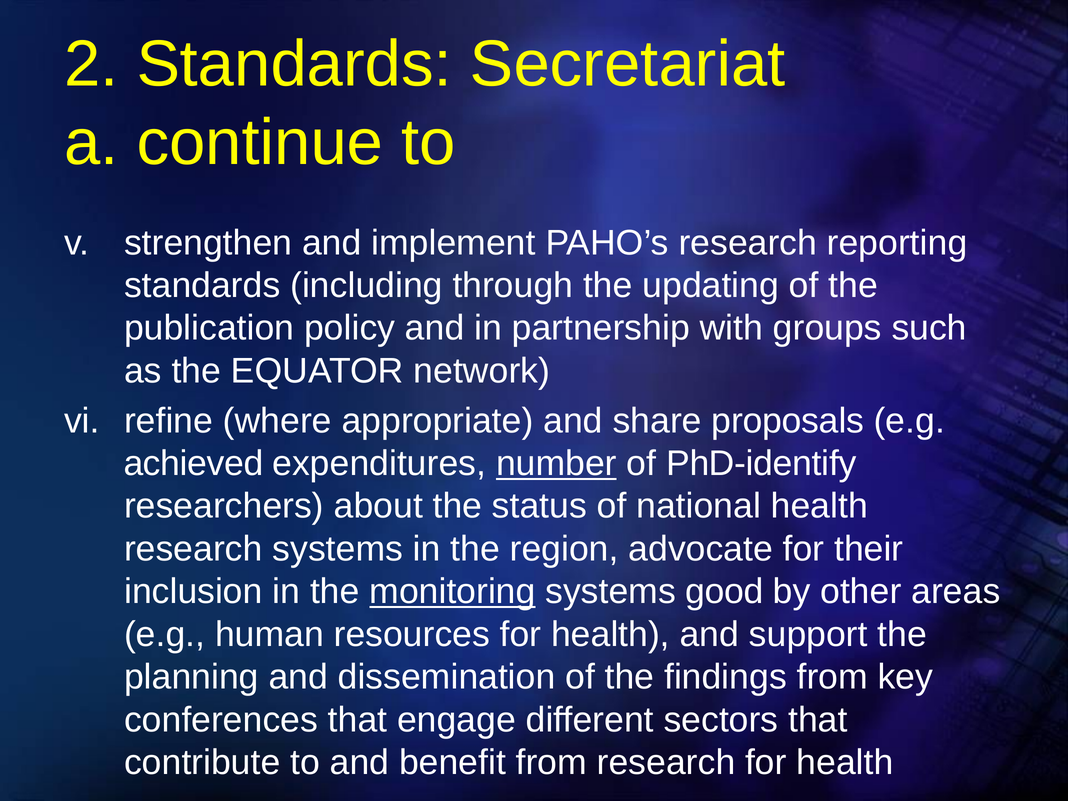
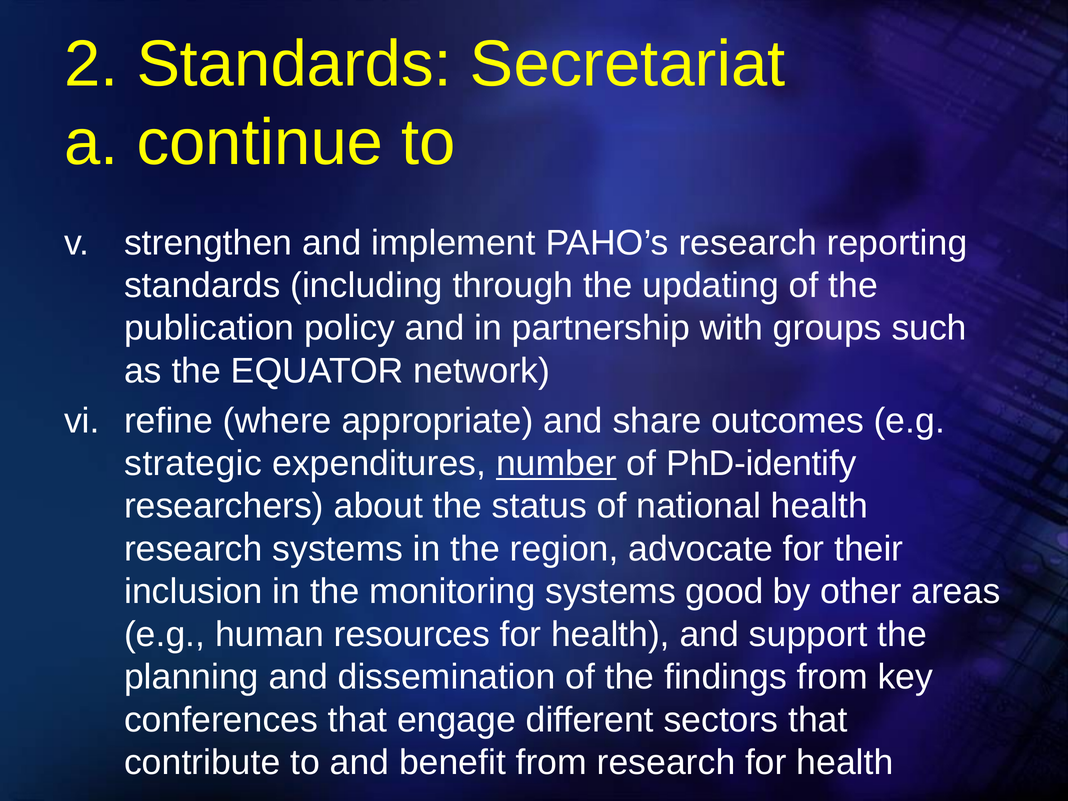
proposals: proposals -> outcomes
achieved: achieved -> strategic
monitoring underline: present -> none
